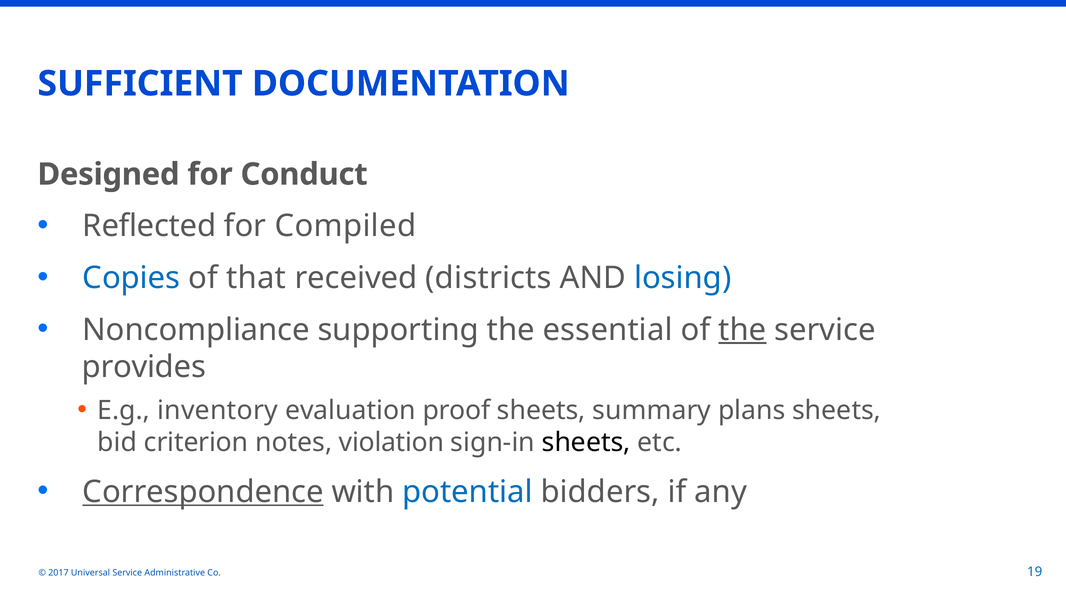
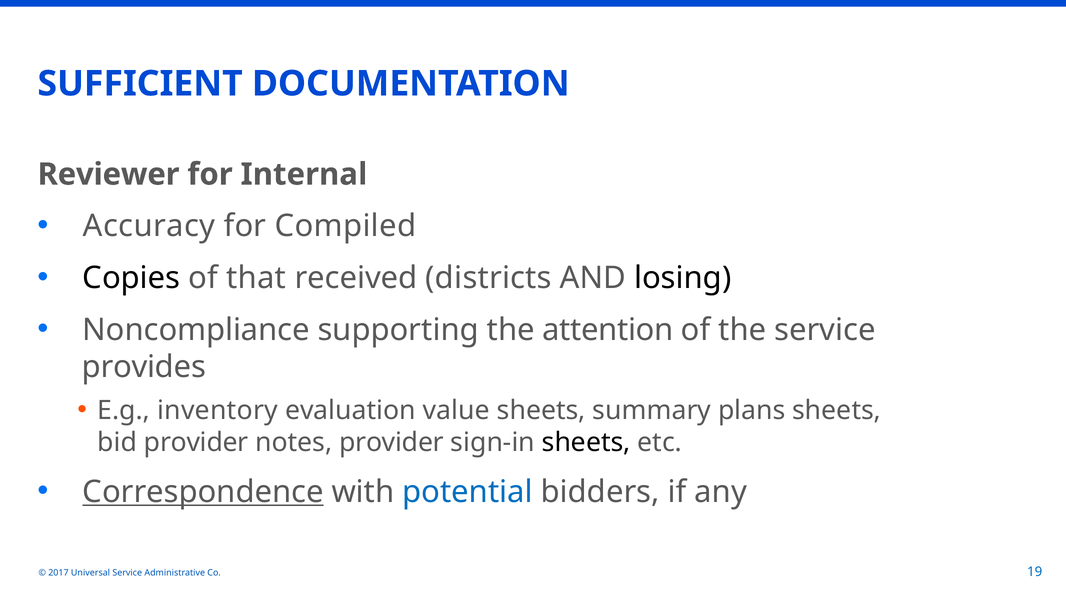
Designed: Designed -> Reviewer
Conduct: Conduct -> Internal
Reflected: Reflected -> Accuracy
Copies colour: blue -> black
losing colour: blue -> black
essential: essential -> attention
the at (742, 330) underline: present -> none
proof: proof -> value
bid criterion: criterion -> provider
notes violation: violation -> provider
